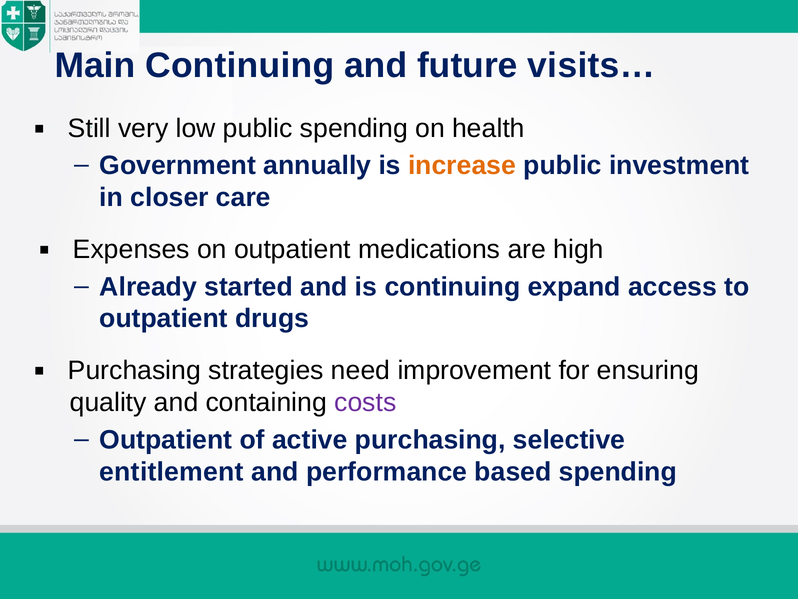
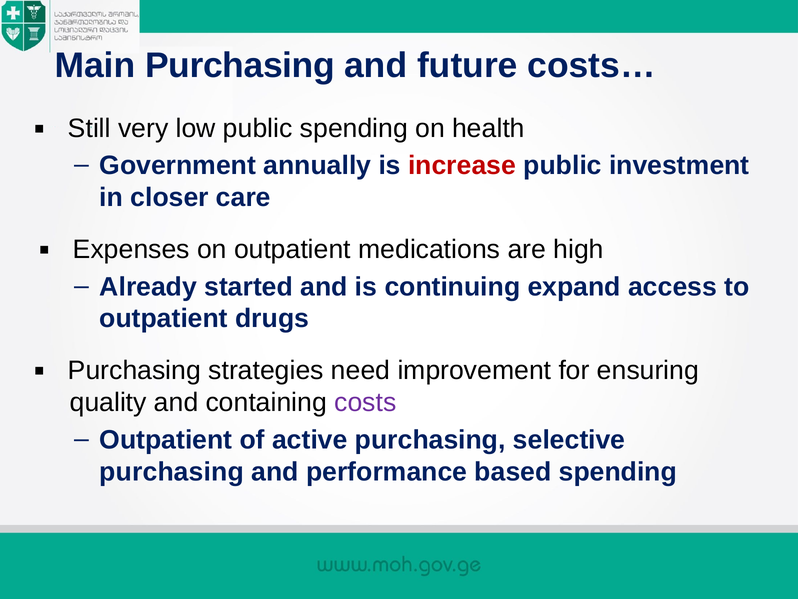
Main Continuing: Continuing -> Purchasing
visits…: visits… -> costs…
increase colour: orange -> red
entitlement at (172, 471): entitlement -> purchasing
